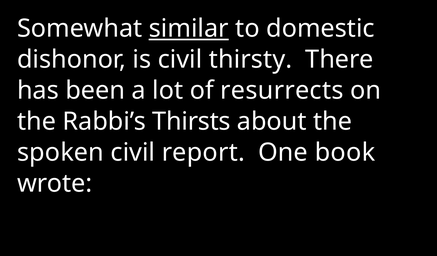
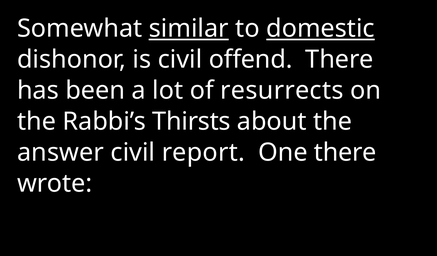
domestic underline: none -> present
thirsty: thirsty -> offend
spoken: spoken -> answer
One book: book -> there
